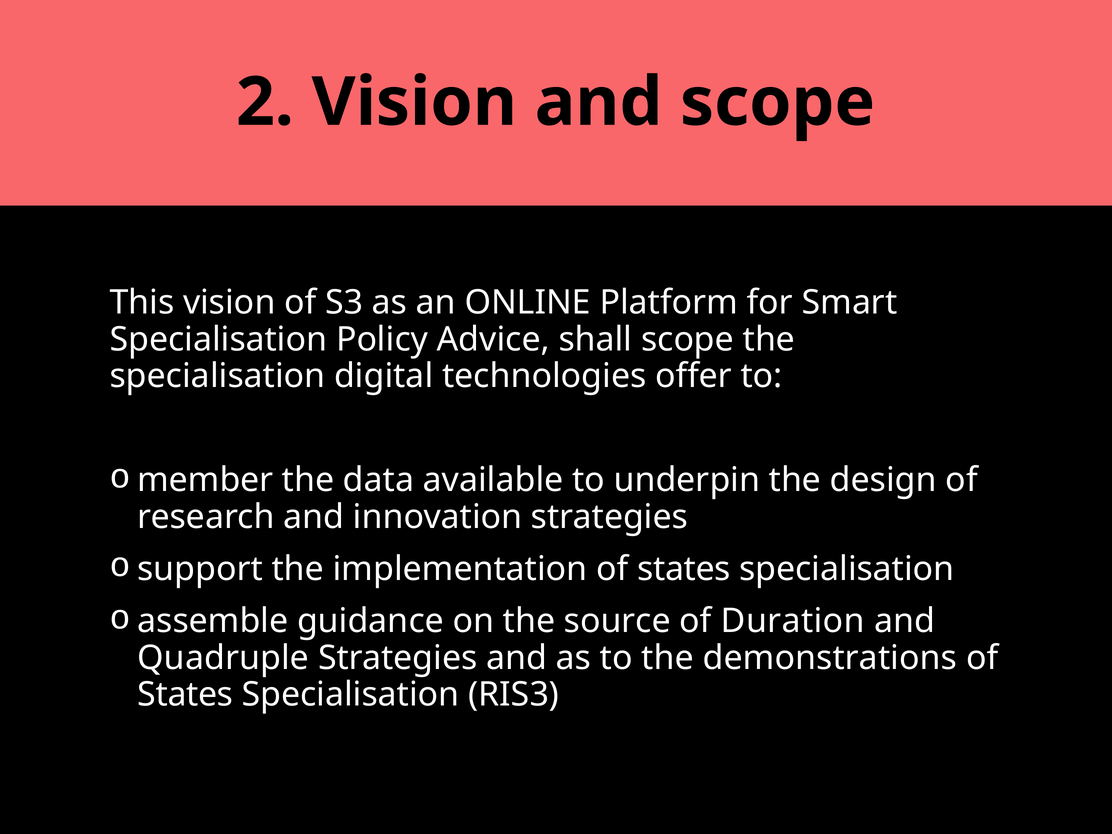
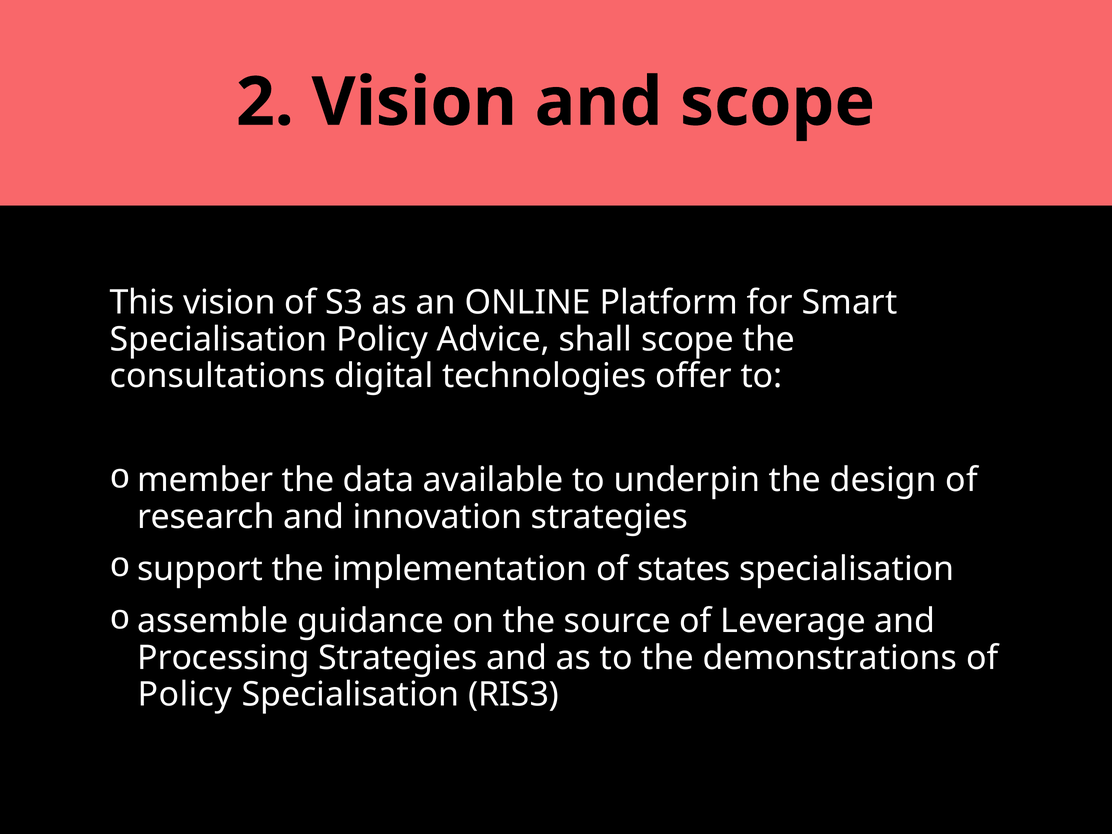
specialisation at (218, 376): specialisation -> consultations
Duration: Duration -> Leverage
Quadruple: Quadruple -> Processing
States at (185, 695): States -> Policy
